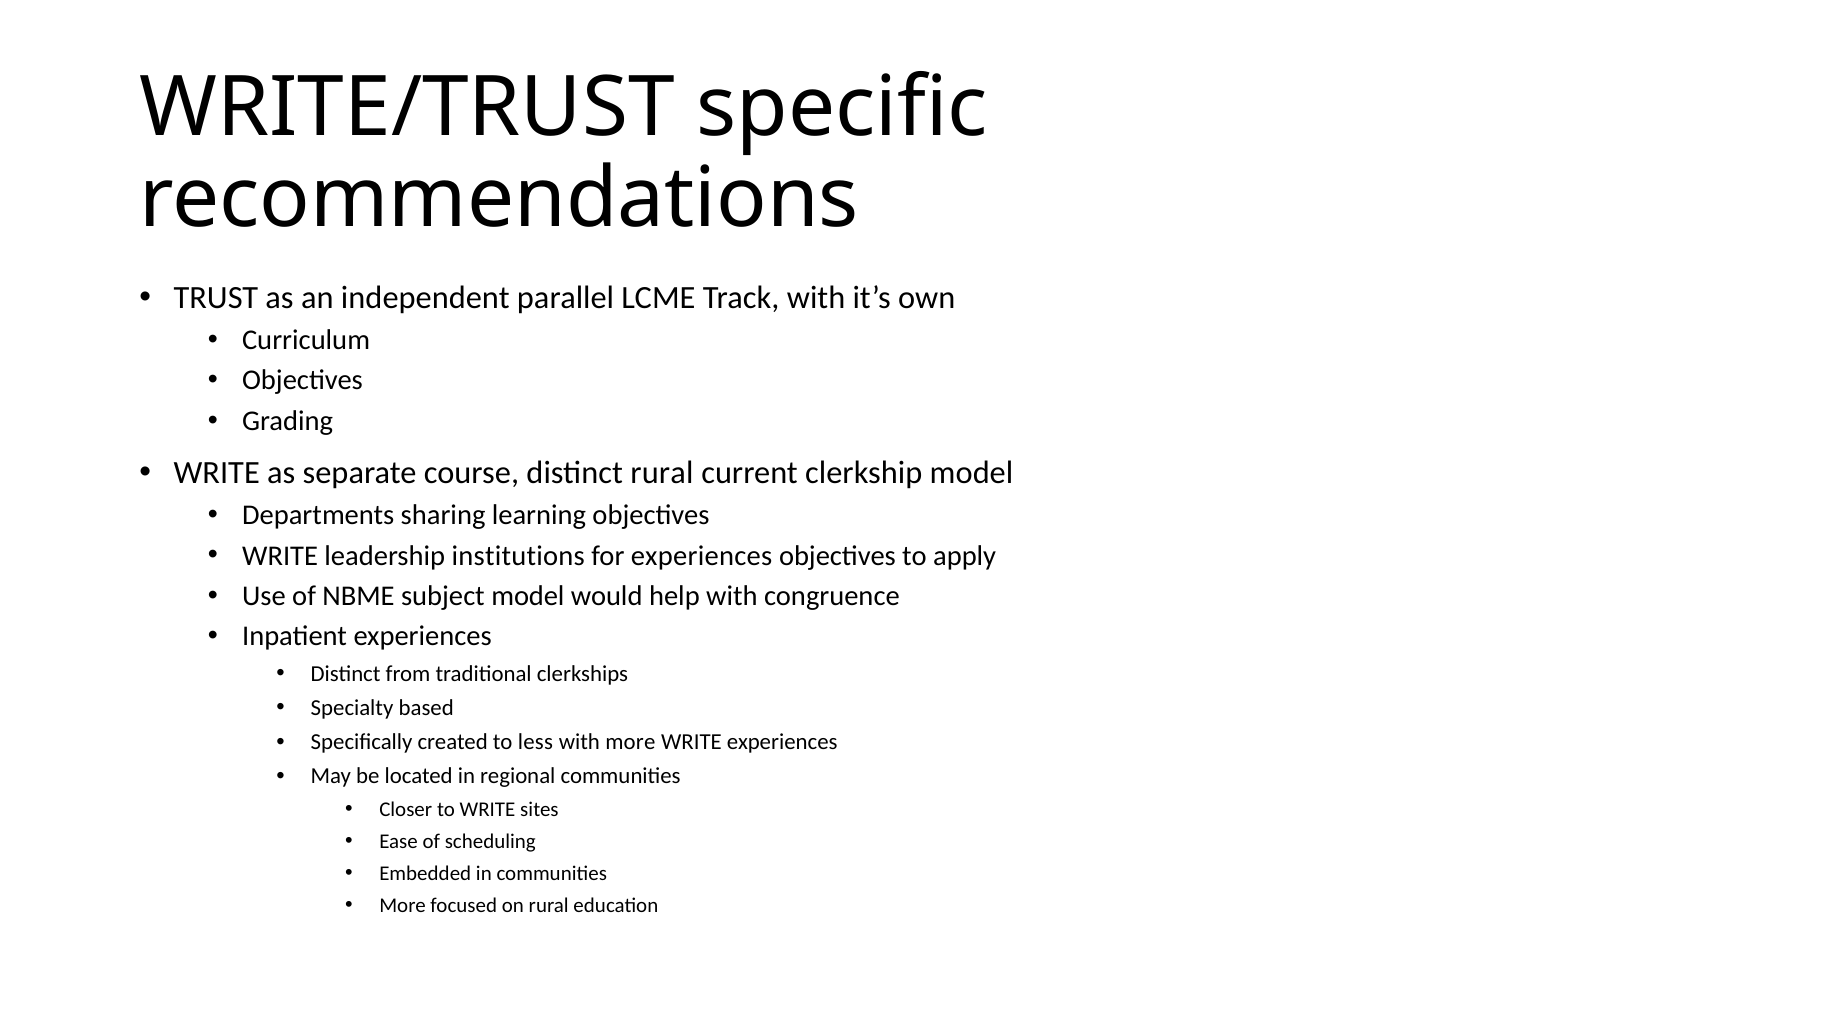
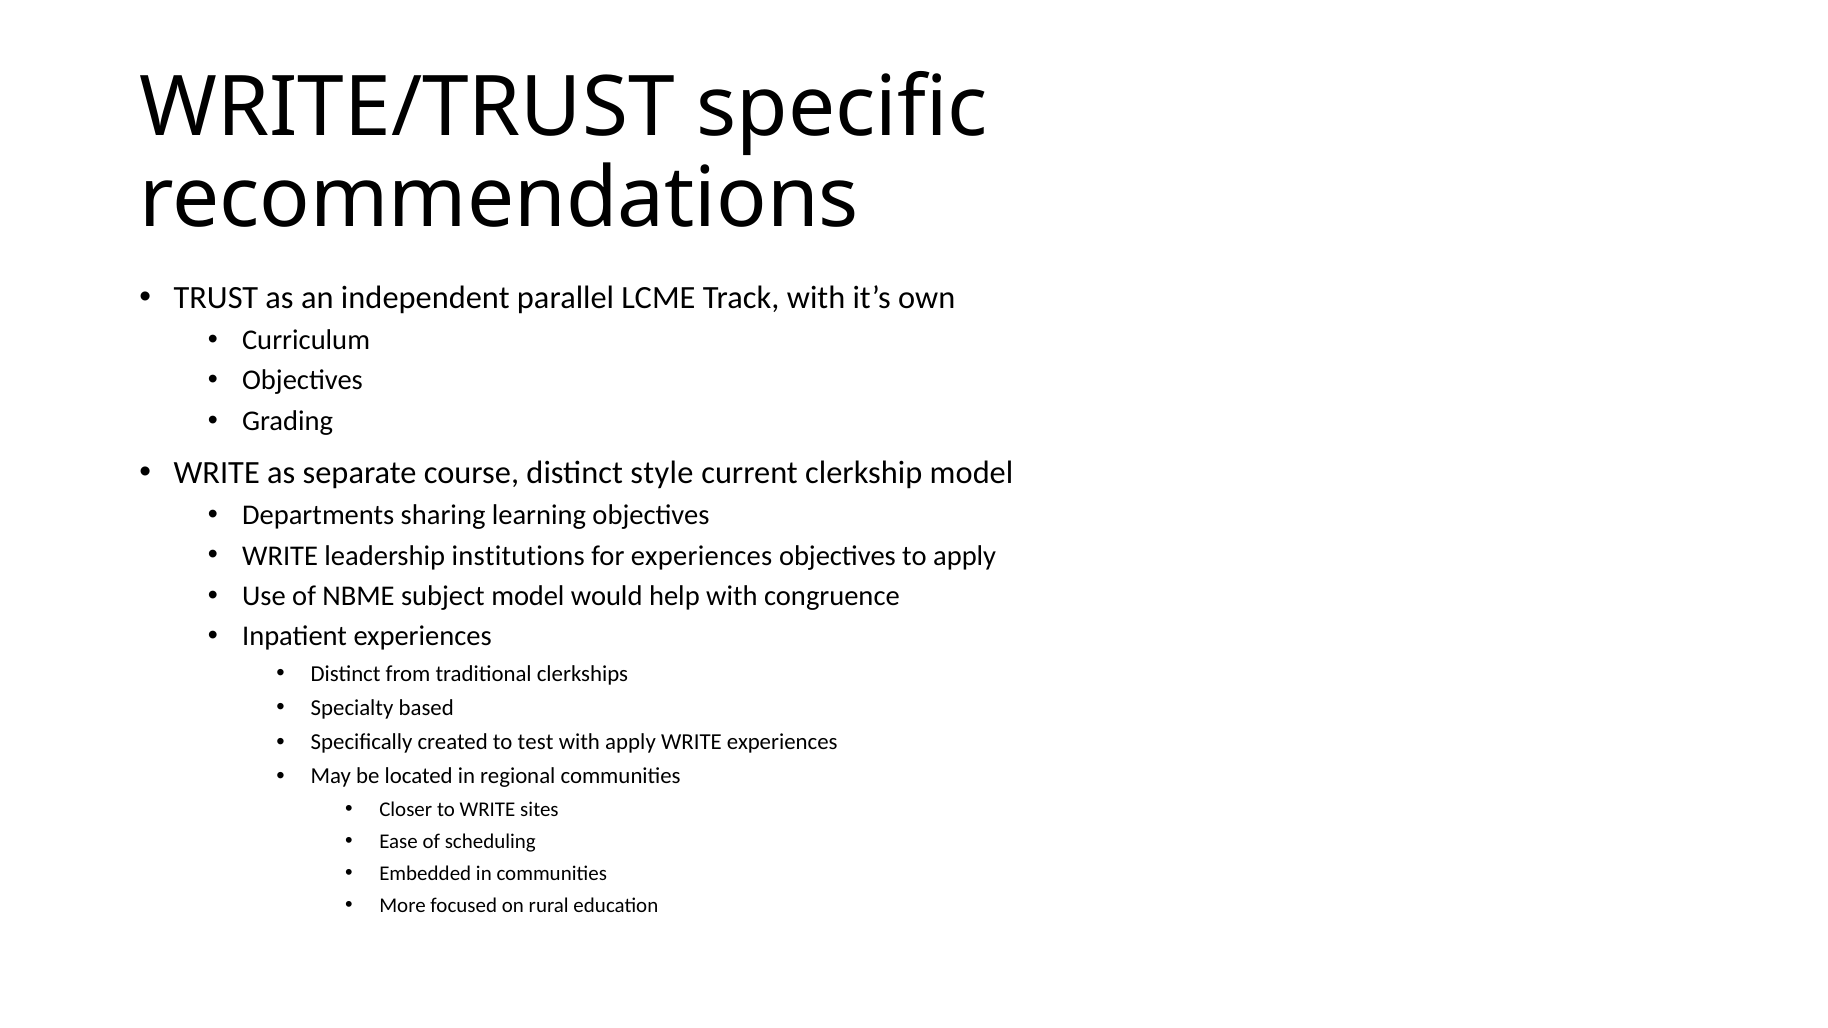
distinct rural: rural -> style
less: less -> test
with more: more -> apply
